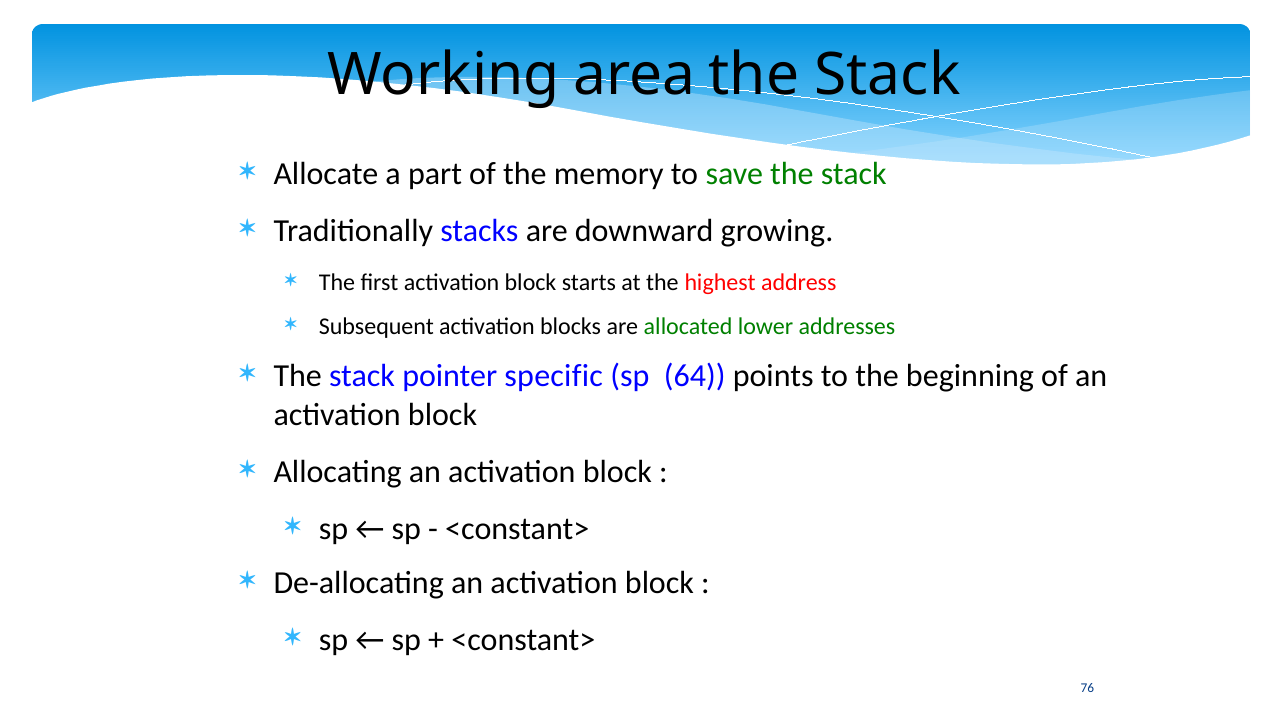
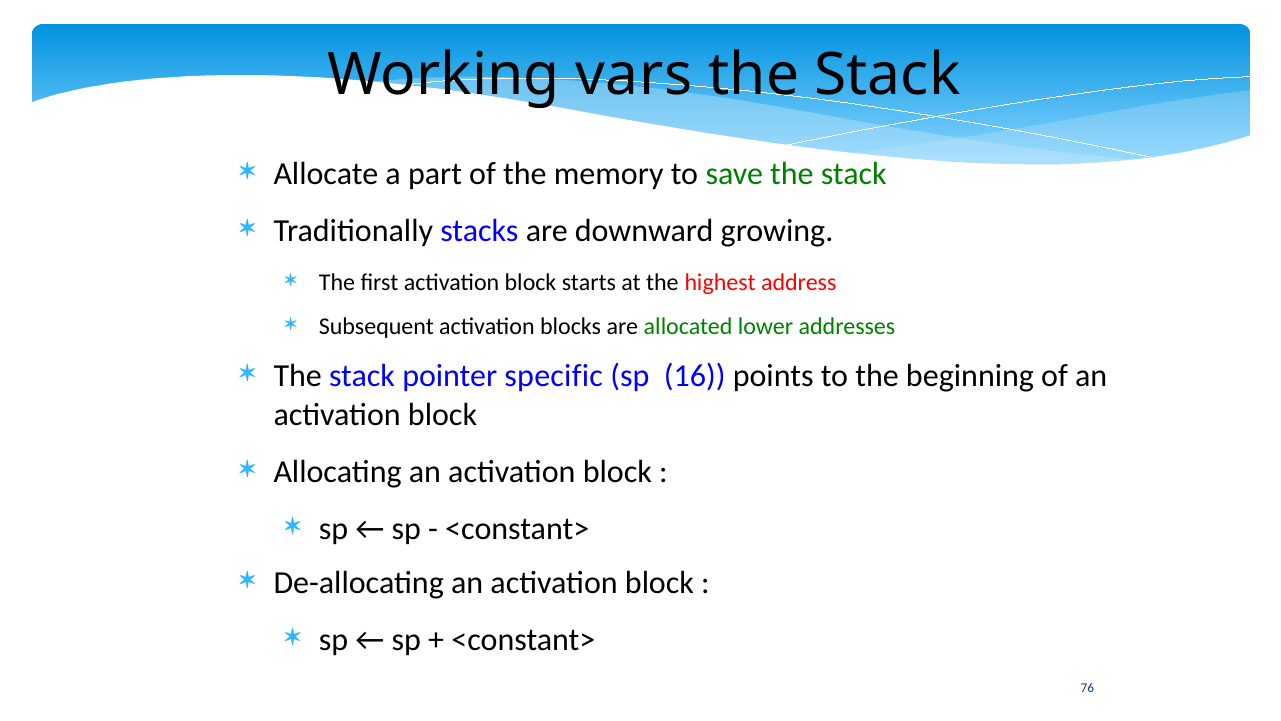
area: area -> vars
64: 64 -> 16
